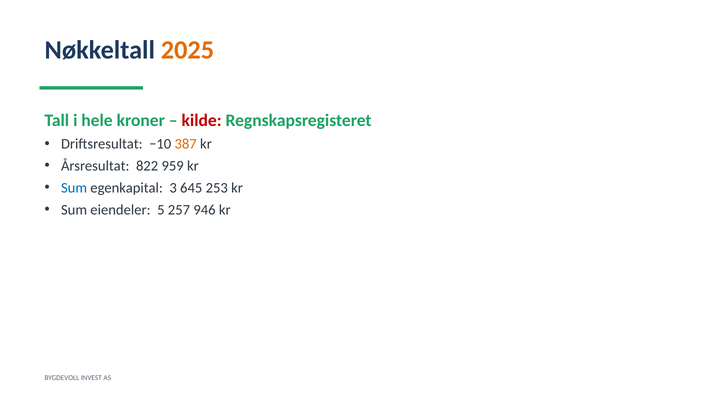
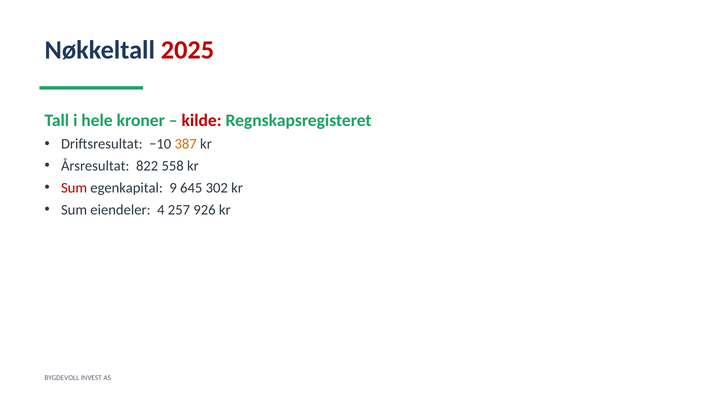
2025 colour: orange -> red
959: 959 -> 558
Sum at (74, 188) colour: blue -> red
3: 3 -> 9
253: 253 -> 302
5: 5 -> 4
946: 946 -> 926
